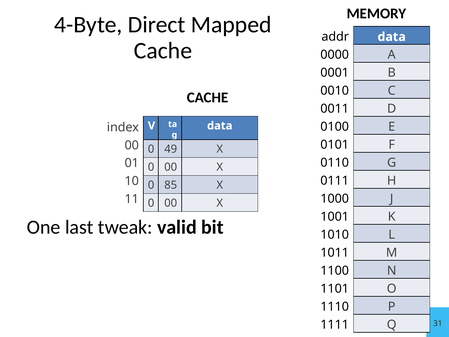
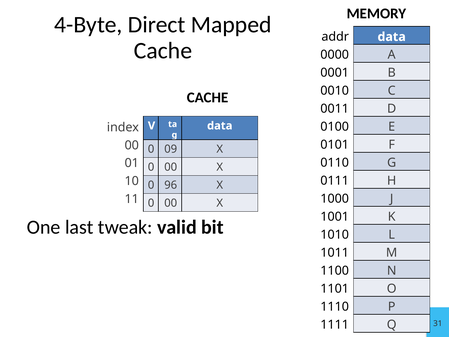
49: 49 -> 09
85: 85 -> 96
